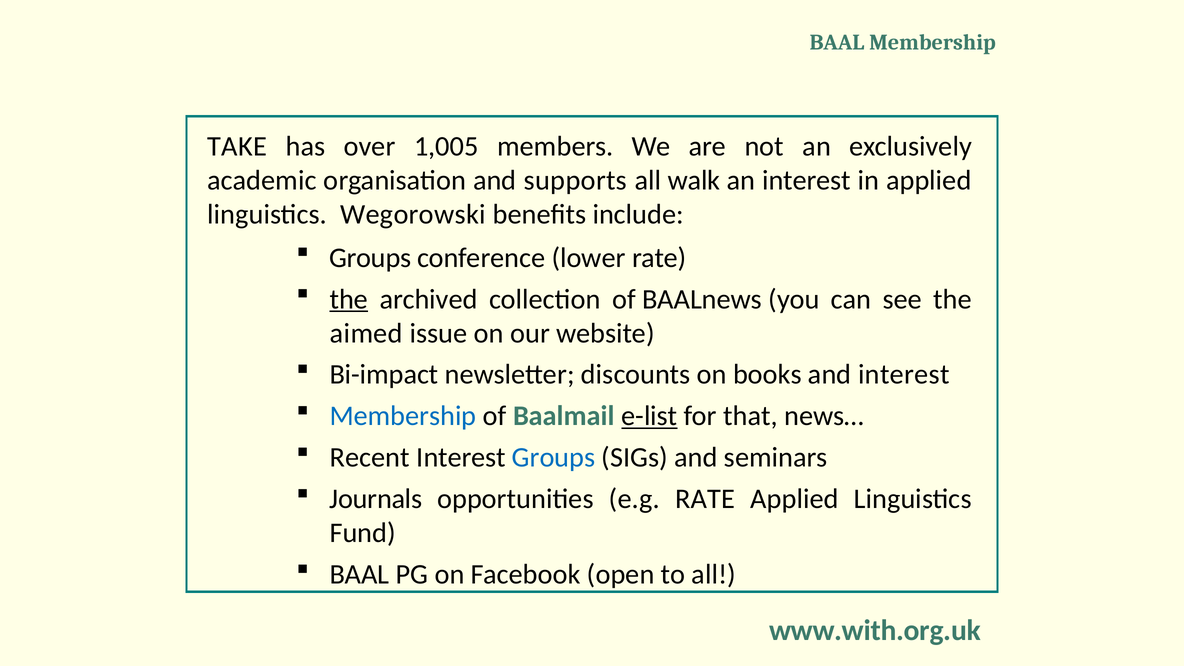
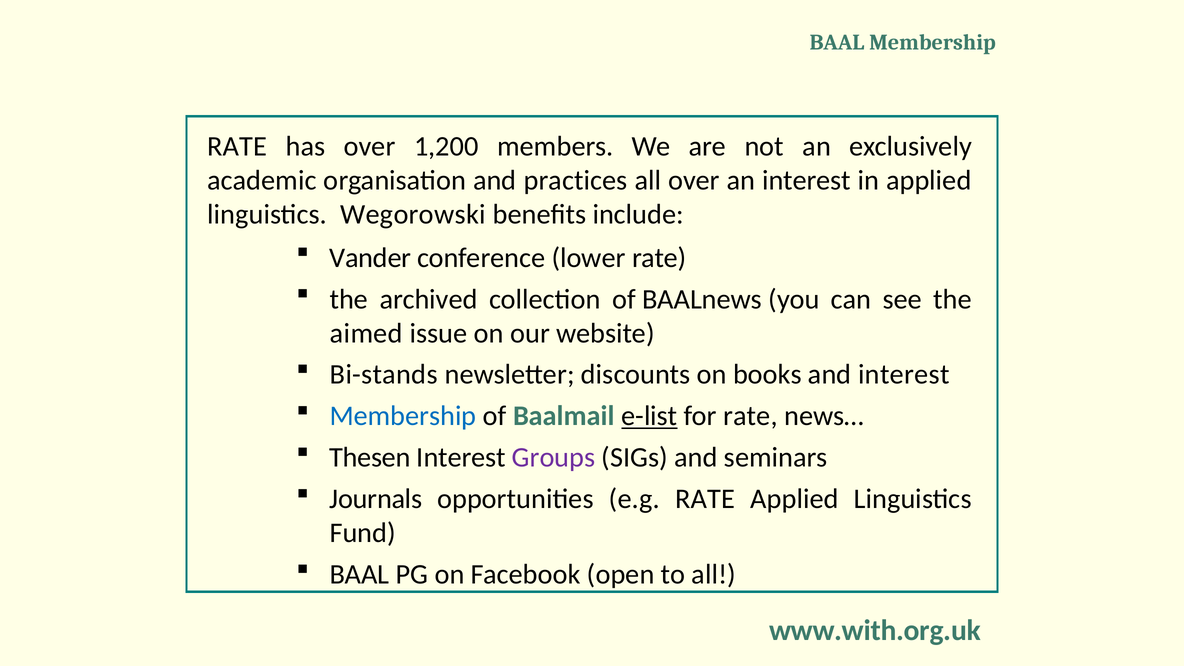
TAKE at (237, 147): TAKE -> RATE
1,005: 1,005 -> 1,200
supports: supports -> practices
all walk: walk -> over
Groups at (370, 258): Groups -> Vander
the at (349, 299) underline: present -> none
Bi-impact: Bi-impact -> Bi-stands
for that: that -> rate
Recent: Recent -> Thesen
Groups at (554, 457) colour: blue -> purple
